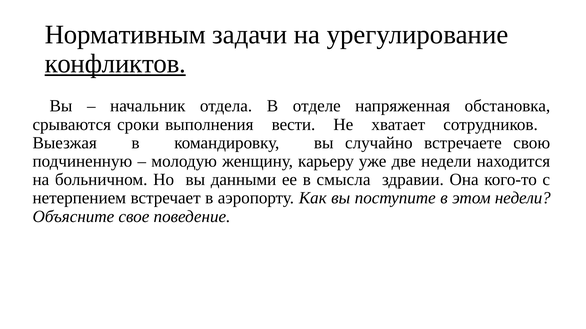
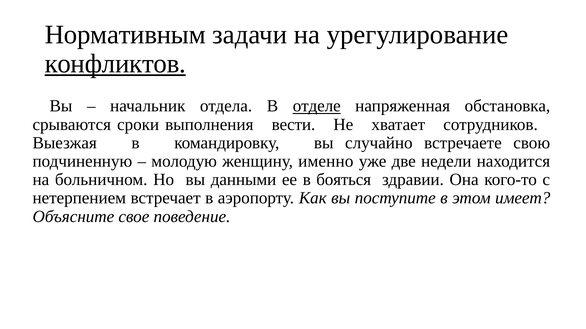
отделе underline: none -> present
карьеру: карьеру -> именно
смысла: смысла -> бояться
этом недели: недели -> имеет
